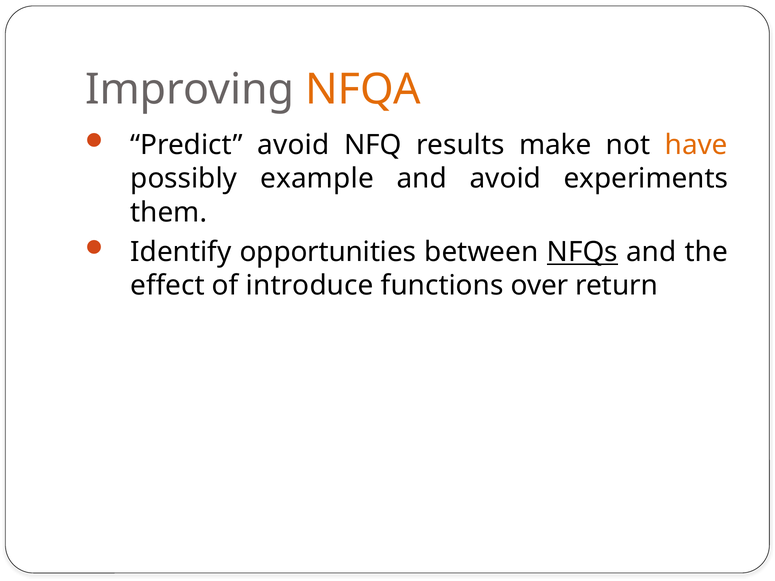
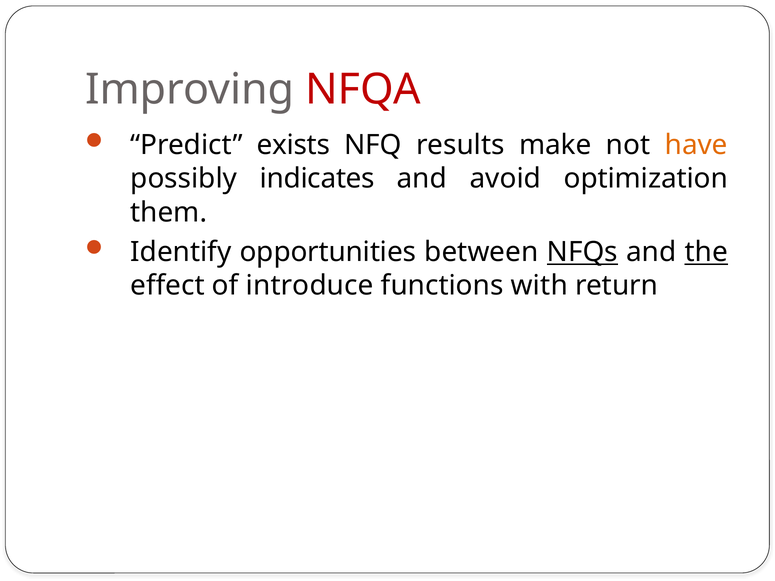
NFQA colour: orange -> red
Predict avoid: avoid -> exists
example: example -> indicates
experiments: experiments -> optimization
the underline: none -> present
over: over -> with
